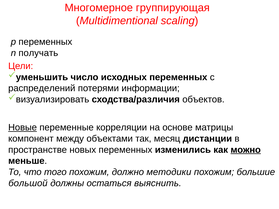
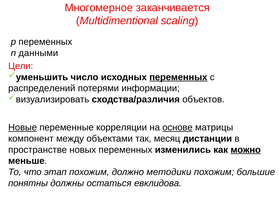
группирующая: группирующая -> заканчивается
получать: получать -> данными
переменных at (178, 77) underline: none -> present
основе underline: none -> present
того: того -> этап
большой: большой -> понятны
выяснить: выяснить -> евклидова
